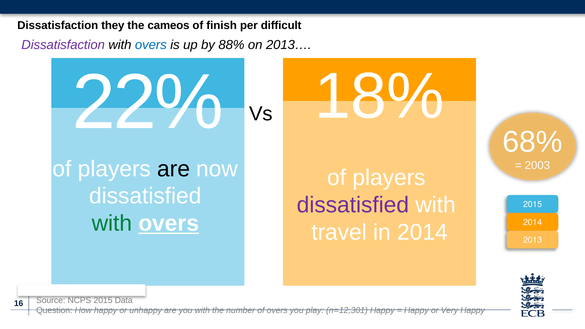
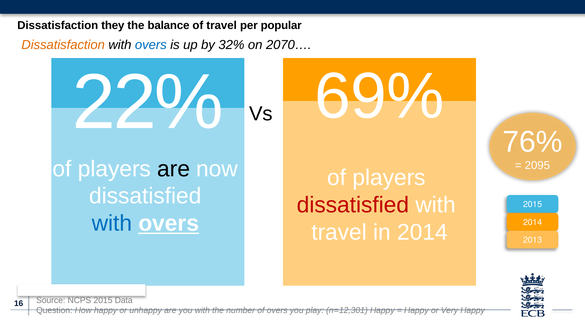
cameos: cameos -> balance
of finish: finish -> travel
difficult: difficult -> popular
Dissatisfaction at (63, 45) colour: purple -> orange
88%: 88% -> 32%
2013…: 2013… -> 2070…
18%: 18% -> 69%
68%: 68% -> 76%
2003: 2003 -> 2095
dissatisfied at (353, 205) colour: purple -> red
with at (112, 223) colour: green -> blue
